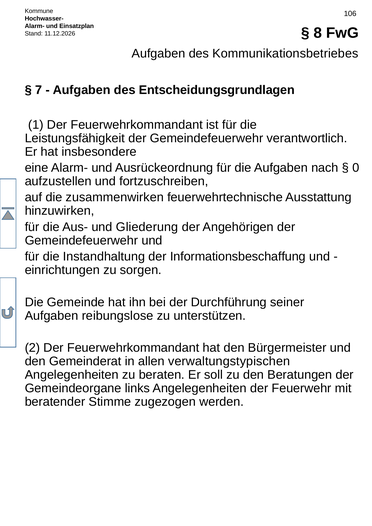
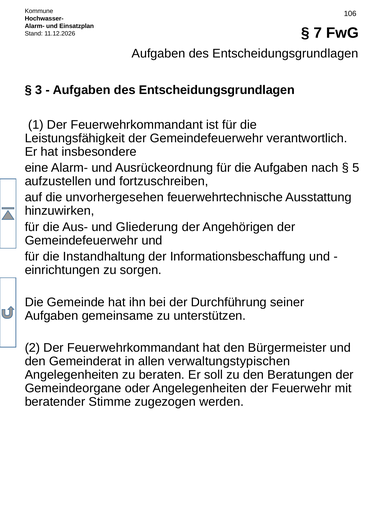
8: 8 -> 7
Kommunikationsbetriebes at (285, 54): Kommunikationsbetriebes -> Entscheidungsgrundlagen
7: 7 -> 3
0: 0 -> 5
zusammenwirken: zusammenwirken -> unvorhergesehen
reibungslose: reibungslose -> gemeinsame
links: links -> oder
